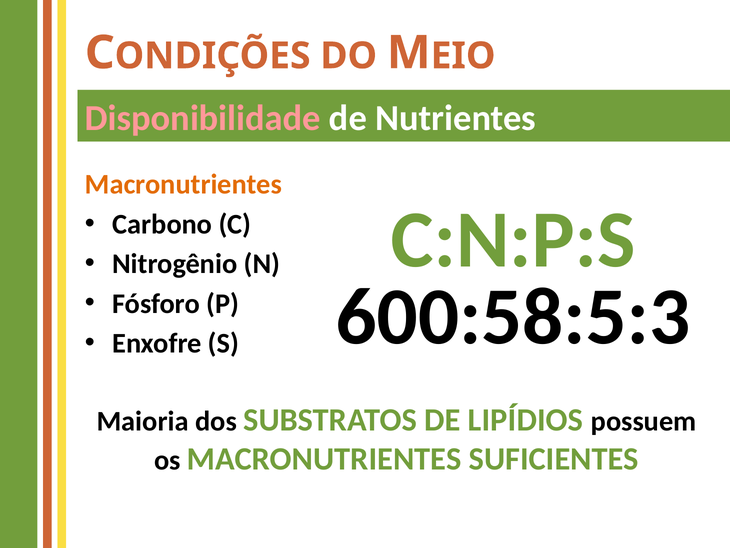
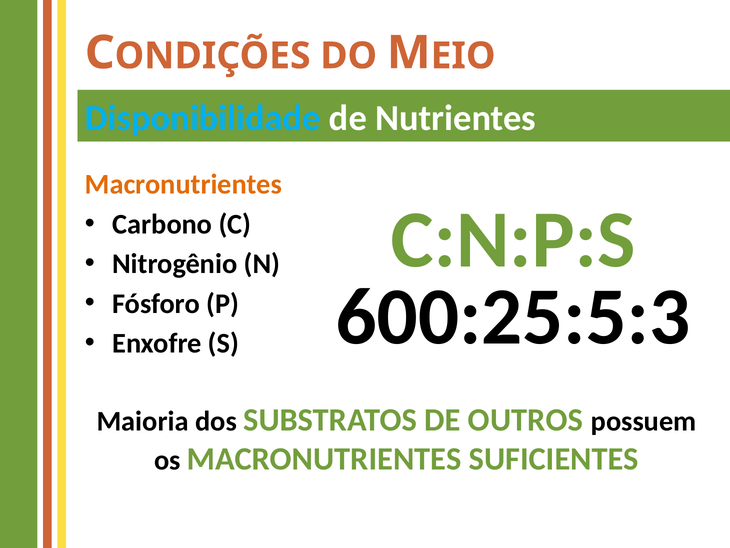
Disponibilidade colour: pink -> light blue
600:58:5:3: 600:58:5:3 -> 600:25:5:3
LIPÍDIOS: LIPÍDIOS -> OUTROS
